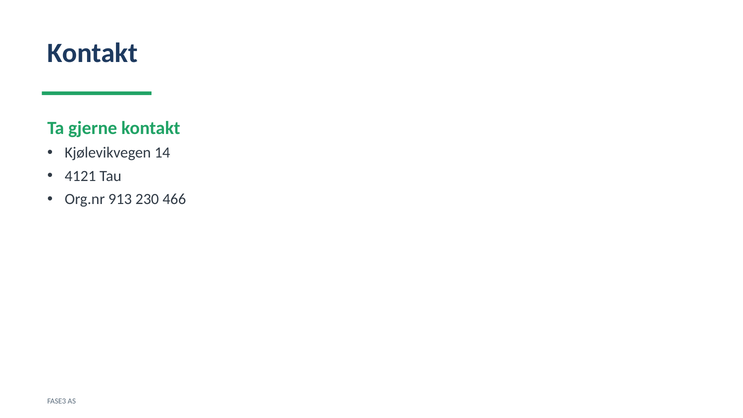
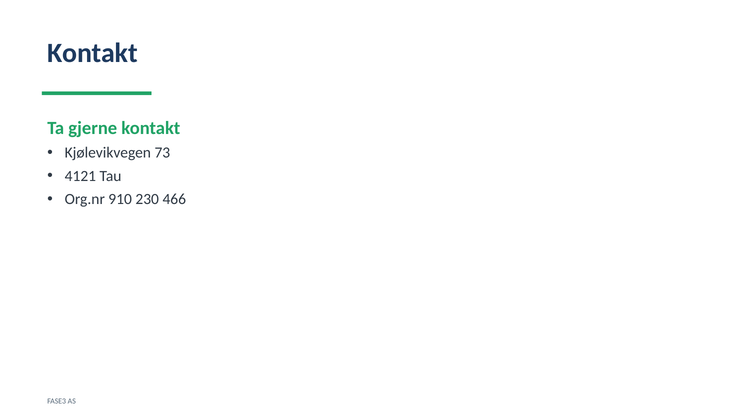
14: 14 -> 73
913: 913 -> 910
